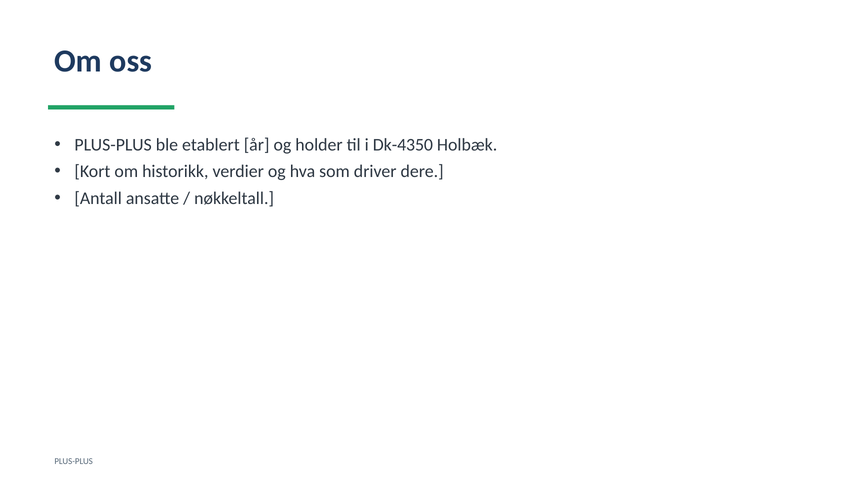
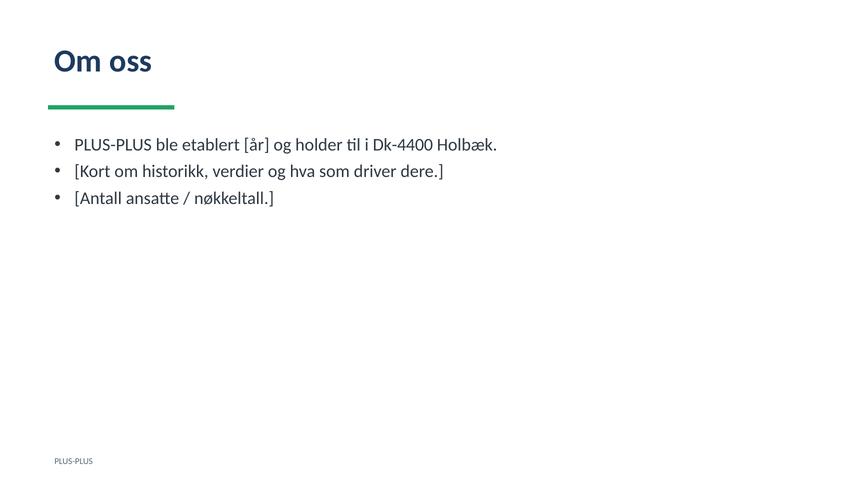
Dk-4350: Dk-4350 -> Dk-4400
